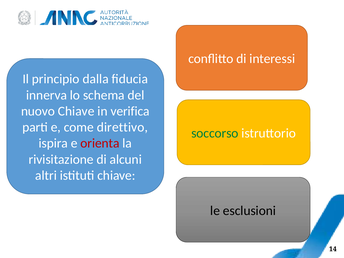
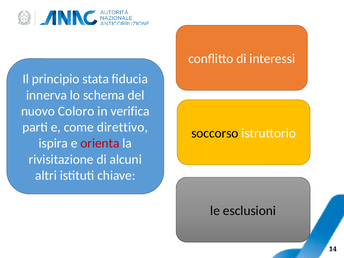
dalla: dalla -> stata
nuovo Chiave: Chiave -> Coloro
soccorso colour: green -> black
